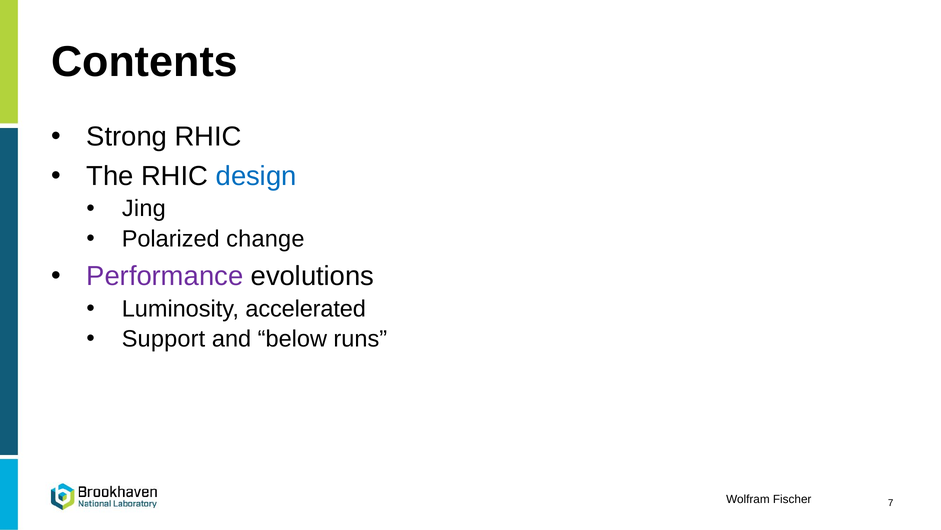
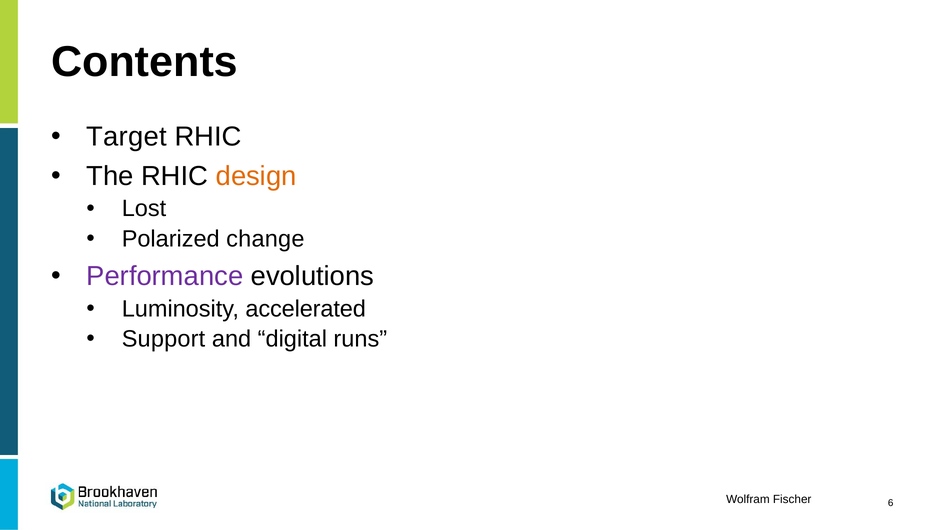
Strong: Strong -> Target
design colour: blue -> orange
Jing: Jing -> Lost
below: below -> digital
7: 7 -> 6
